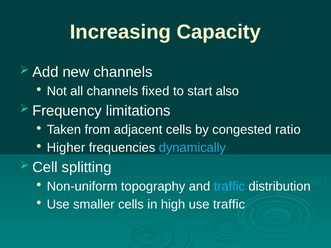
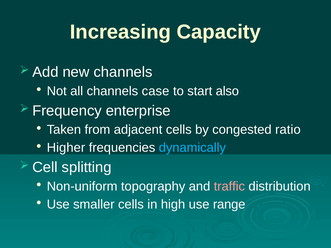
fixed: fixed -> case
limitations: limitations -> enterprise
traffic at (229, 187) colour: light blue -> pink
use traffic: traffic -> range
